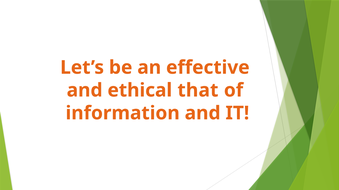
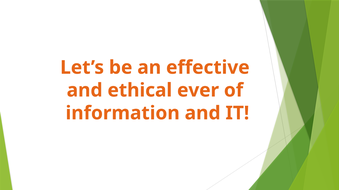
that: that -> ever
